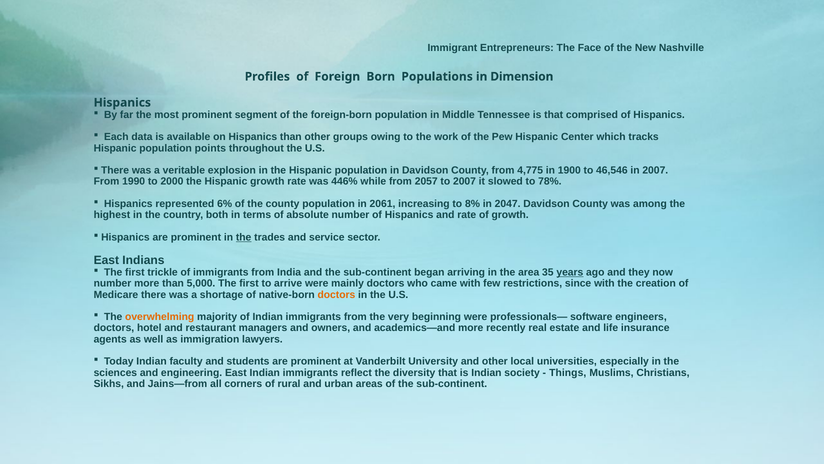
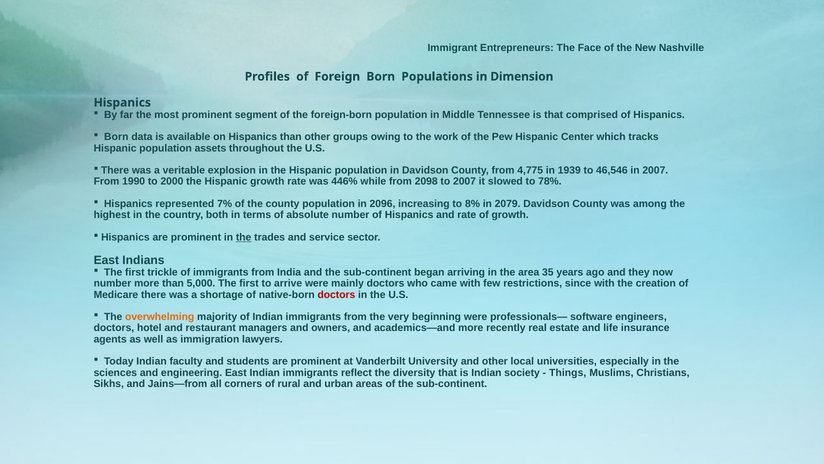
Each at (116, 137): Each -> Born
points: points -> assets
1900: 1900 -> 1939
2057: 2057 -> 2098
6%: 6% -> 7%
2061: 2061 -> 2096
2047: 2047 -> 2079
years underline: present -> none
doctors at (336, 294) colour: orange -> red
